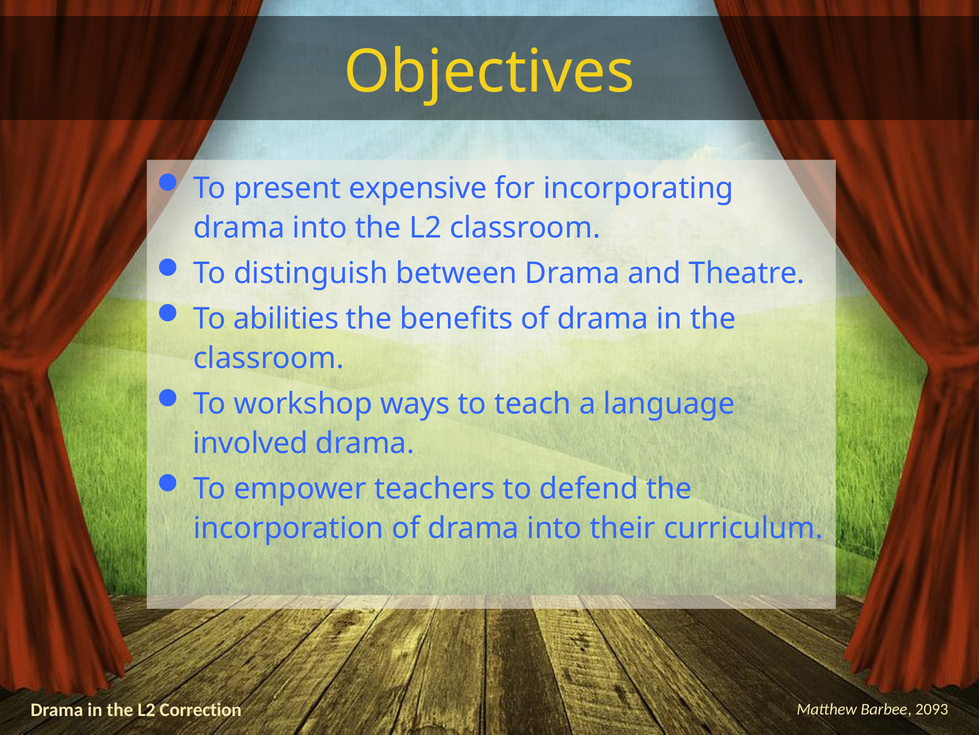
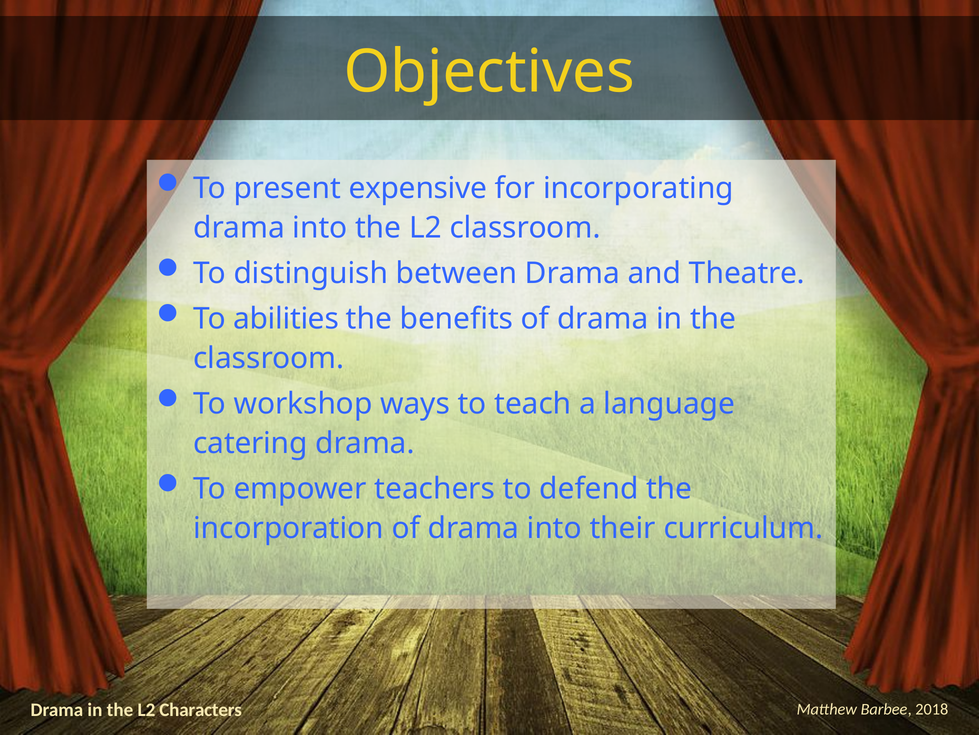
involved: involved -> catering
Correction: Correction -> Characters
2093: 2093 -> 2018
